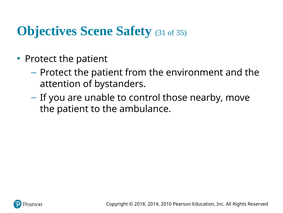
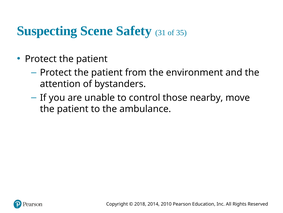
Objectives: Objectives -> Suspecting
